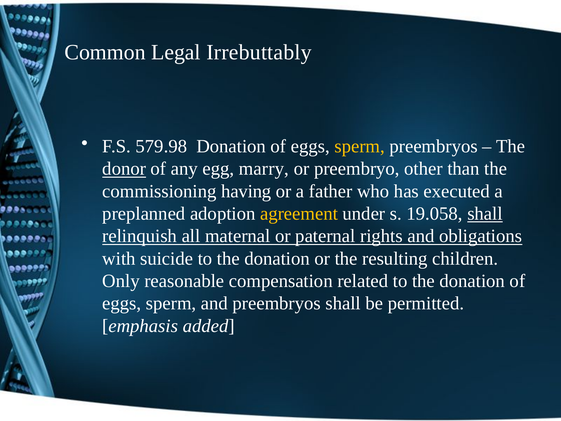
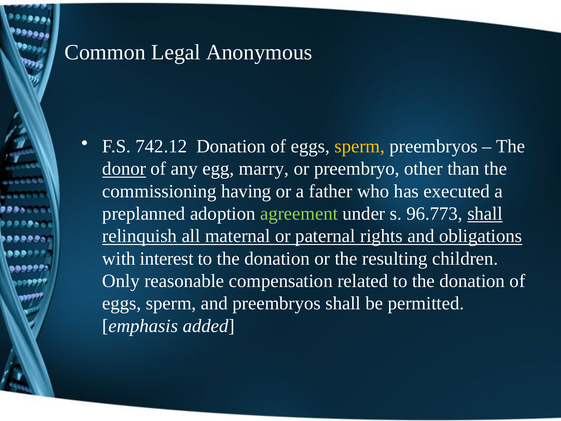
Irrebuttably: Irrebuttably -> Anonymous
579.98: 579.98 -> 742.12
agreement colour: yellow -> light green
19.058: 19.058 -> 96.773
suicide: suicide -> interest
